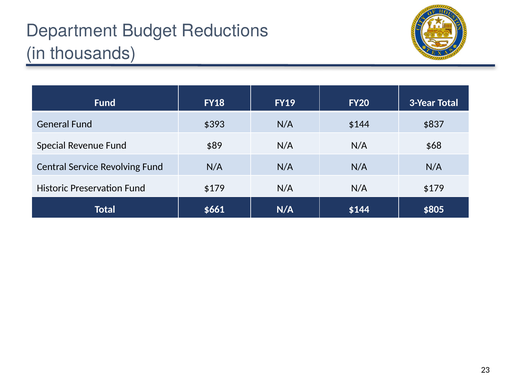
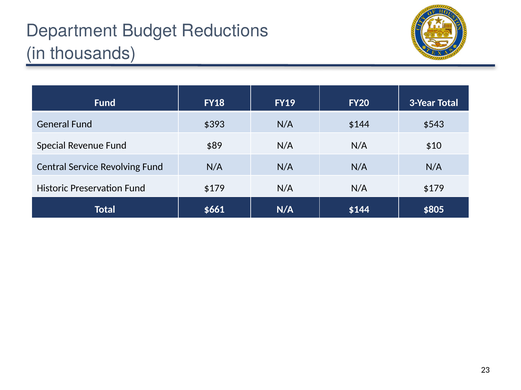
$837: $837 -> $543
$68: $68 -> $10
